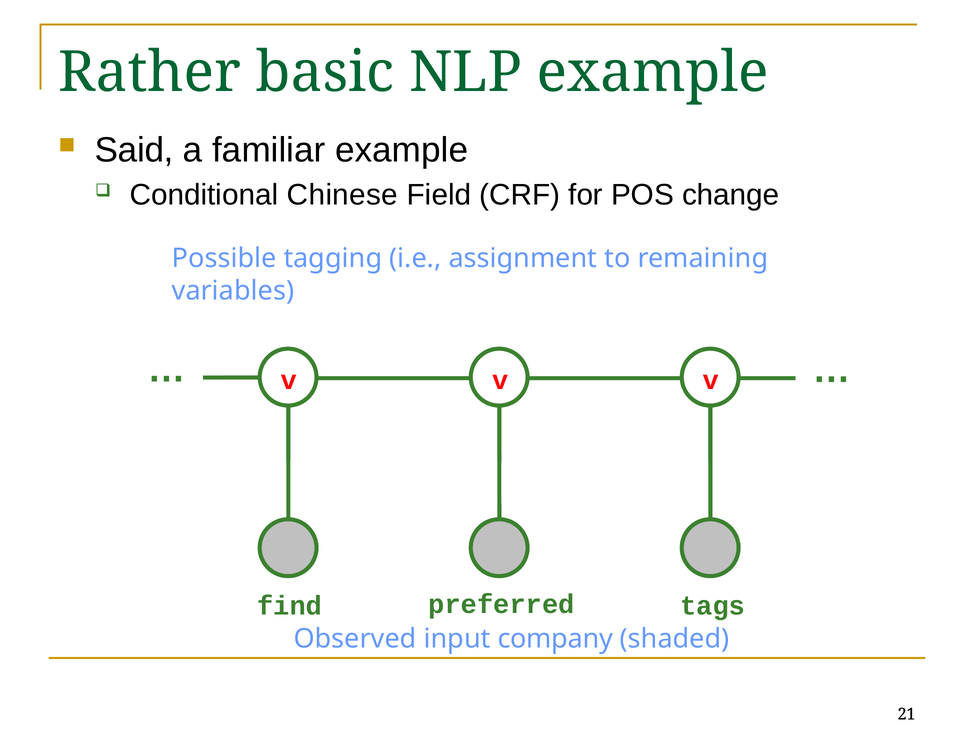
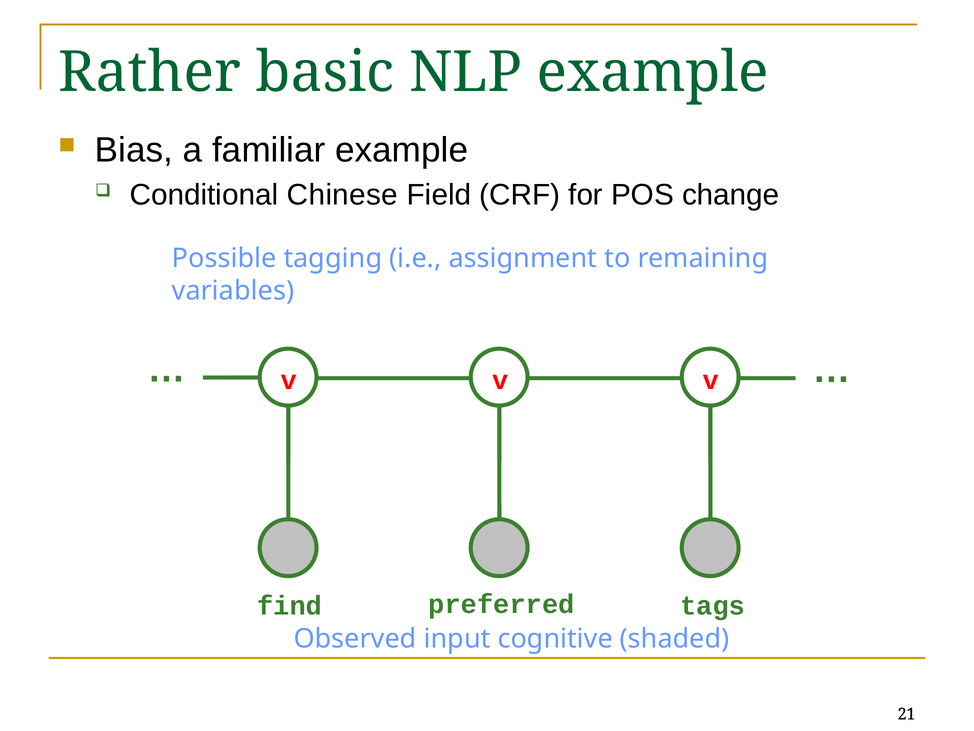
Said: Said -> Bias
company: company -> cognitive
